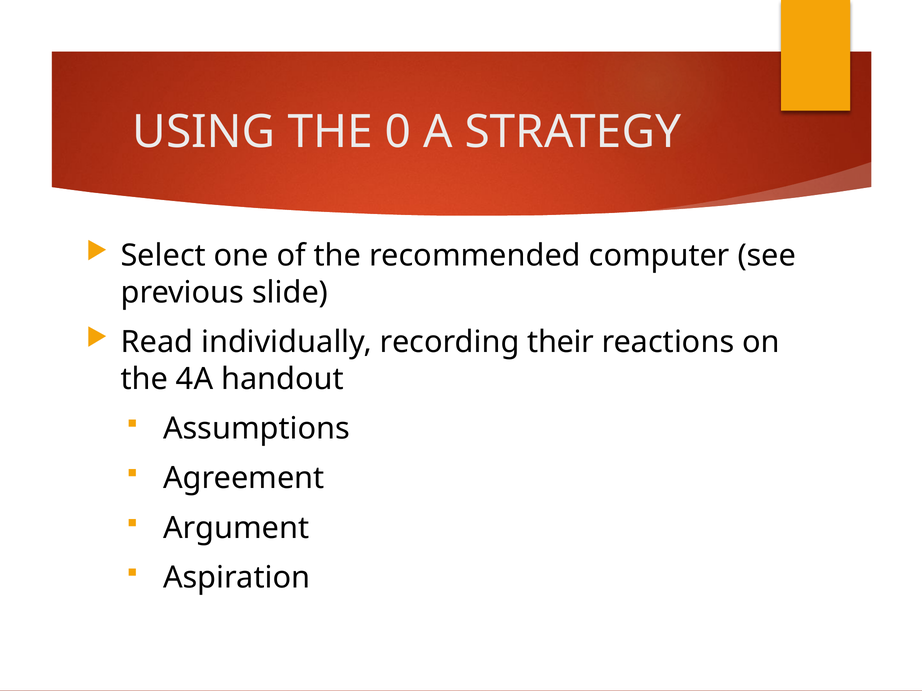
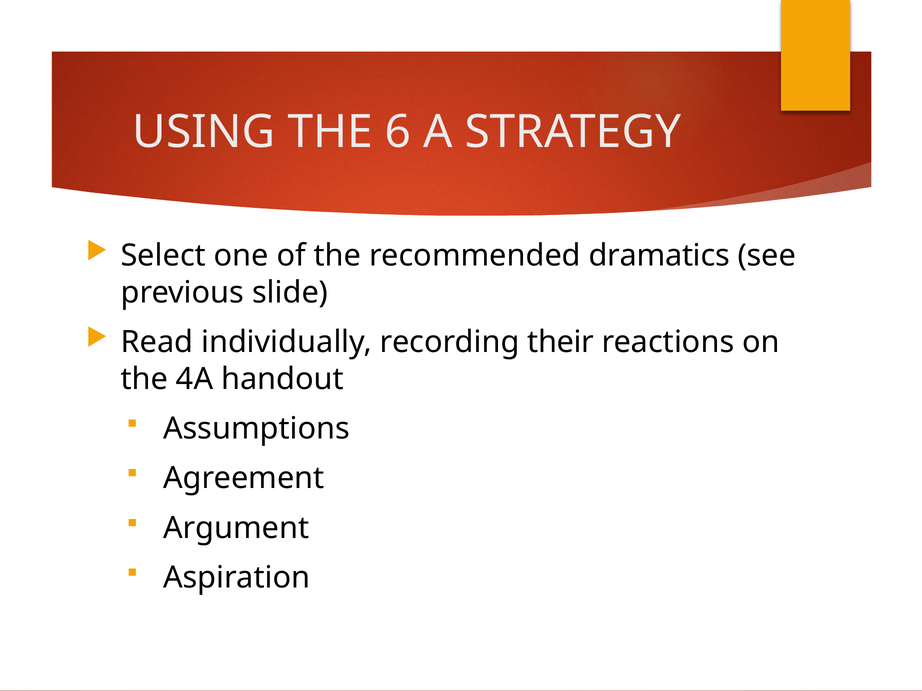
0: 0 -> 6
computer: computer -> dramatics
